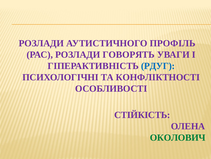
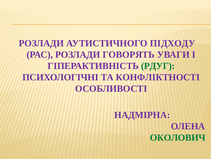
ПРОФІЛЬ: ПРОФІЛЬ -> ПІДХОДУ
РДУГ colour: blue -> green
СТІЙКІСТЬ: СТІЙКІСТЬ -> НАДМІРНА
